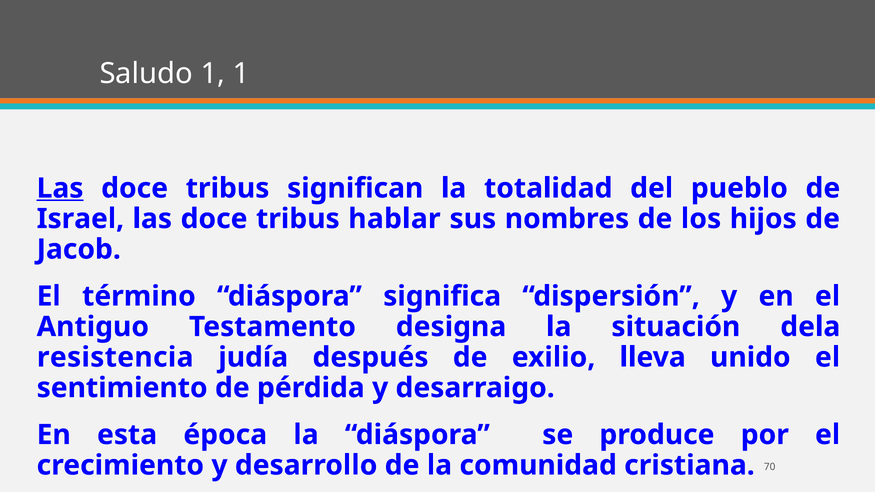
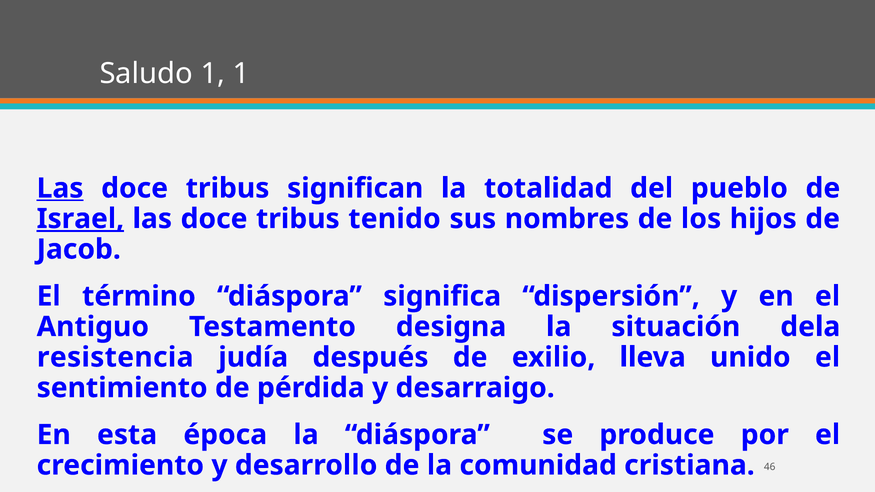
Israel underline: none -> present
hablar: hablar -> tenido
70: 70 -> 46
